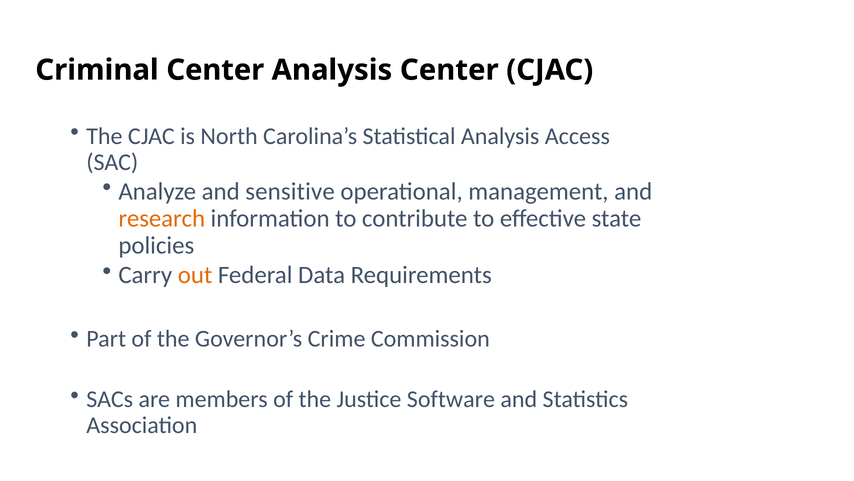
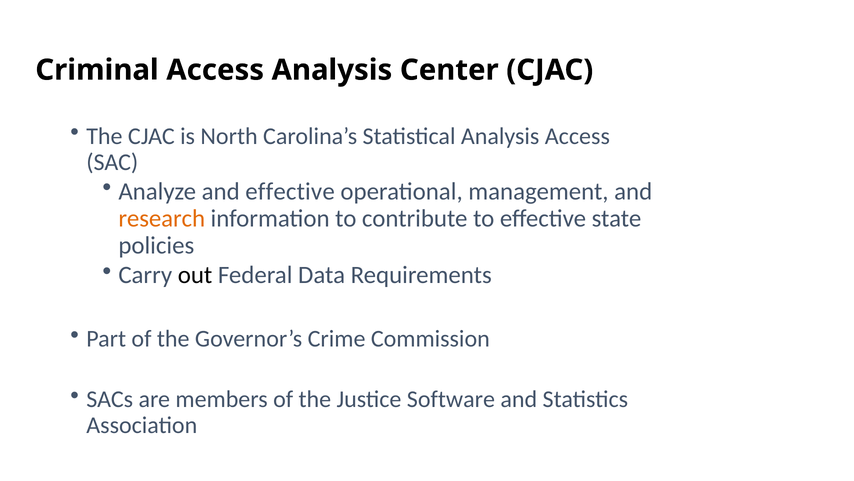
Criminal Center: Center -> Access
and sensitive: sensitive -> effective
out colour: orange -> black
